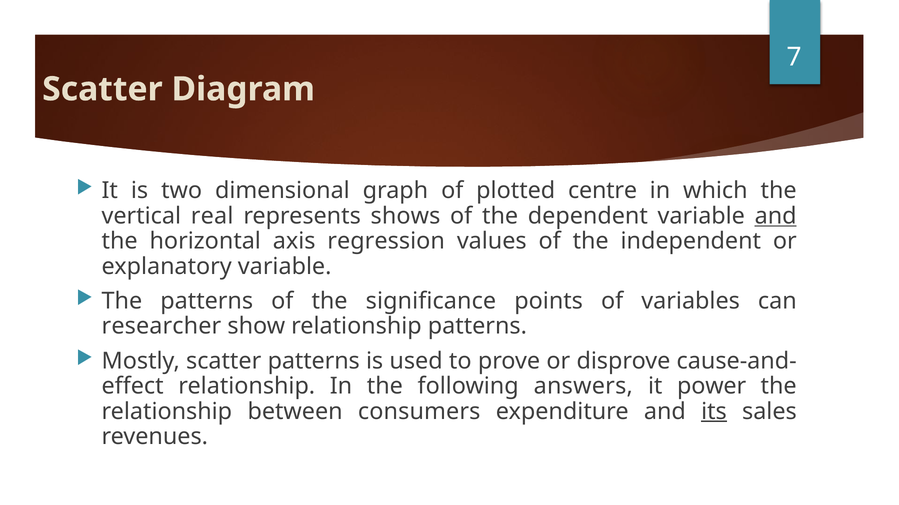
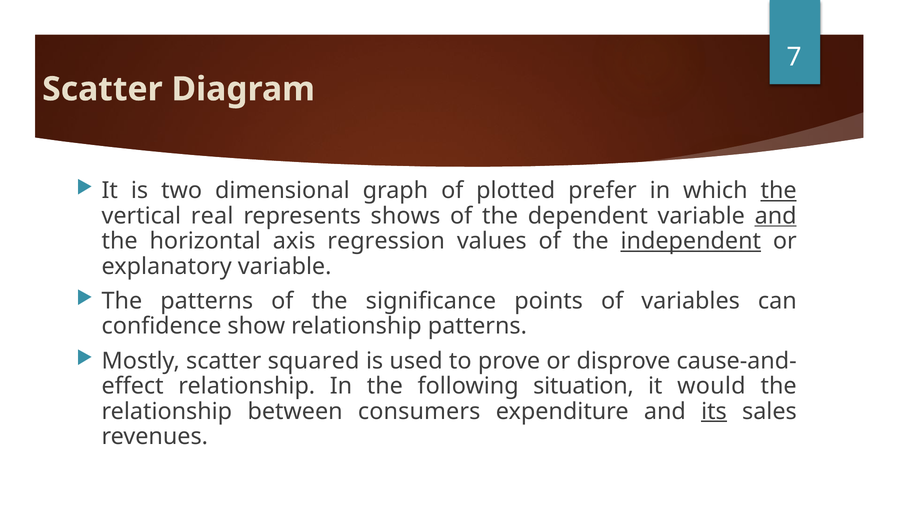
centre: centre -> prefer
the at (779, 191) underline: none -> present
independent underline: none -> present
researcher: researcher -> confidence
scatter patterns: patterns -> squared
answers: answers -> situation
power: power -> would
